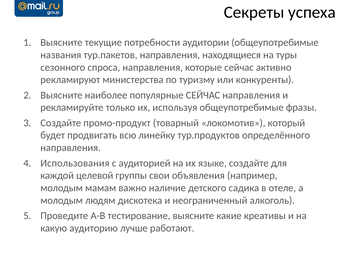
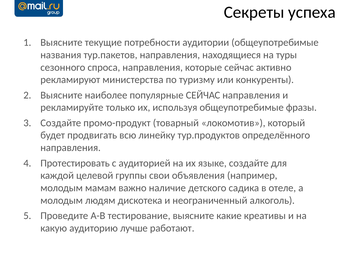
Использования: Использования -> Протестировать
